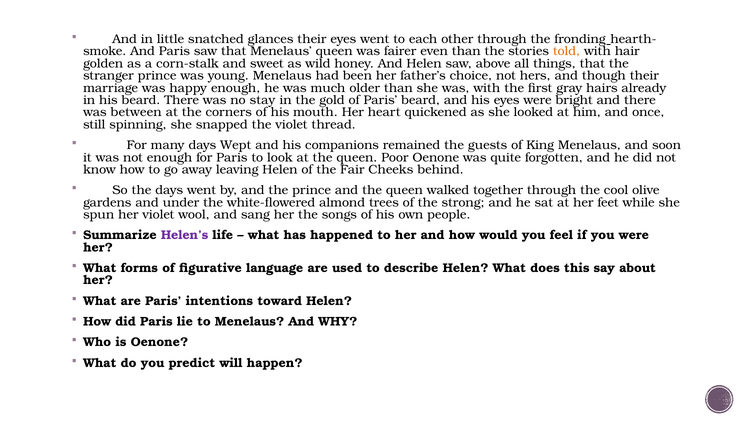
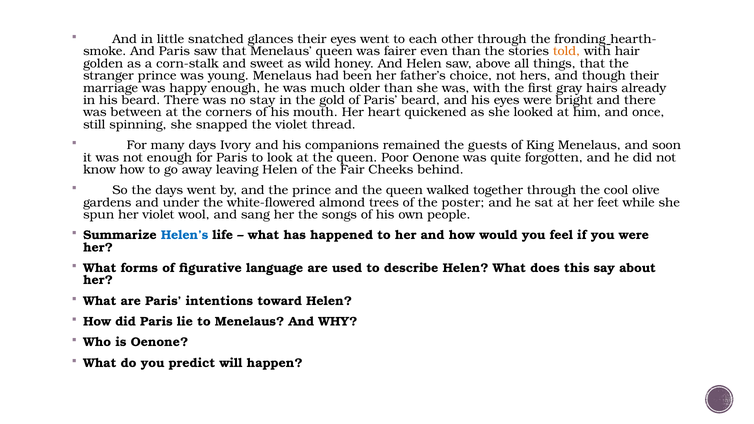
Wept: Wept -> Ivory
strong: strong -> poster
Helen’s colour: purple -> blue
